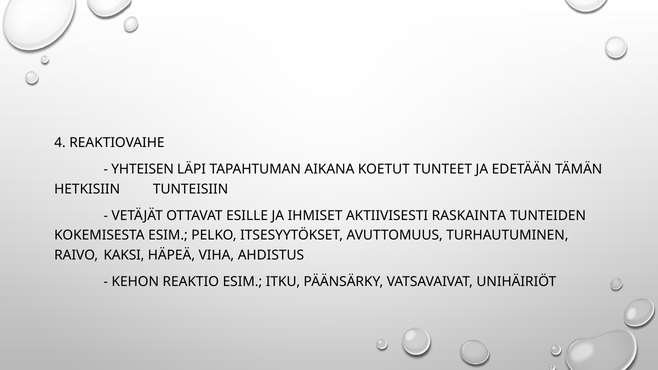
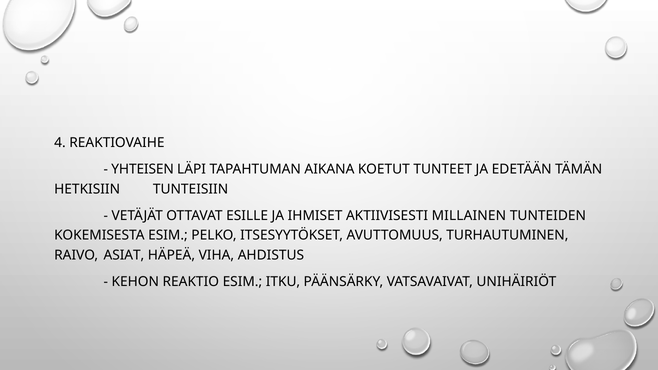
RASKAINTA: RASKAINTA -> MILLAINEN
KAKSI: KAKSI -> ASIAT
